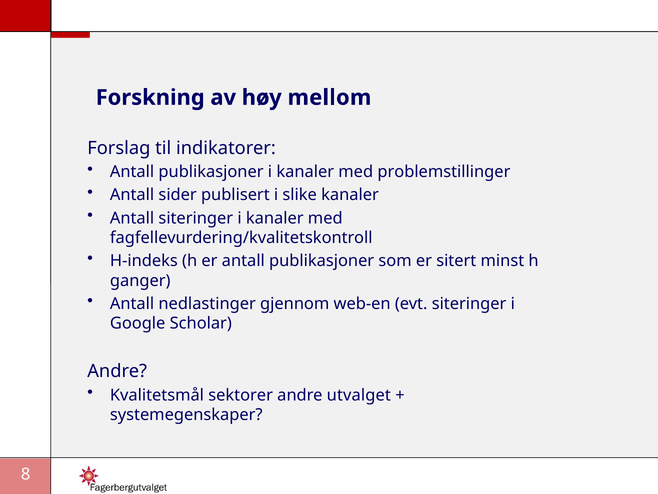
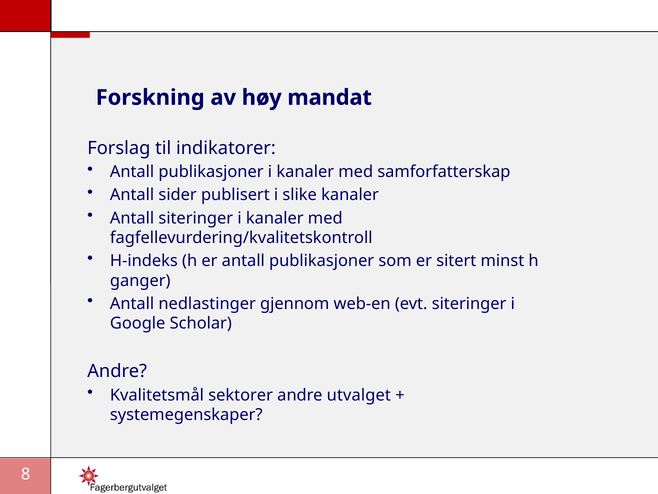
mellom: mellom -> mandat
problemstillinger: problemstillinger -> samforfatterskap
